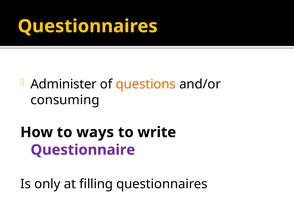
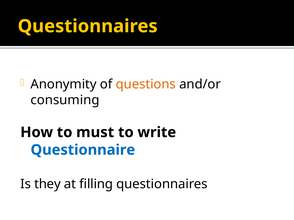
Administer: Administer -> Anonymity
ways: ways -> must
Questionnaire colour: purple -> blue
only: only -> they
